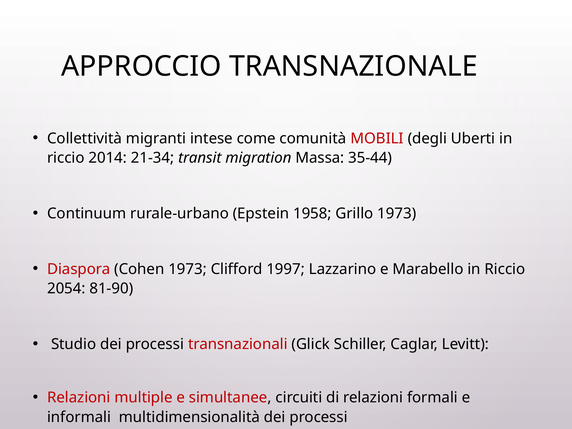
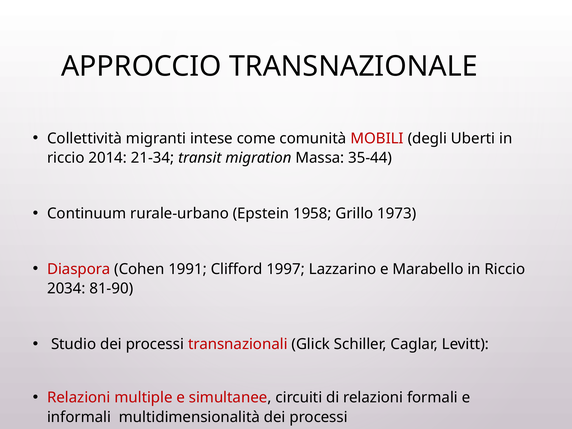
Cohen 1973: 1973 -> 1991
2054: 2054 -> 2034
